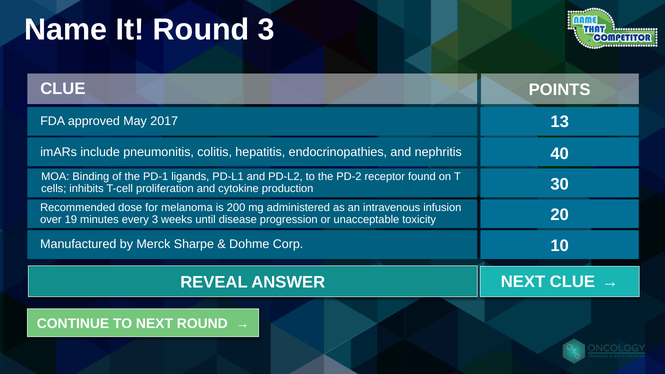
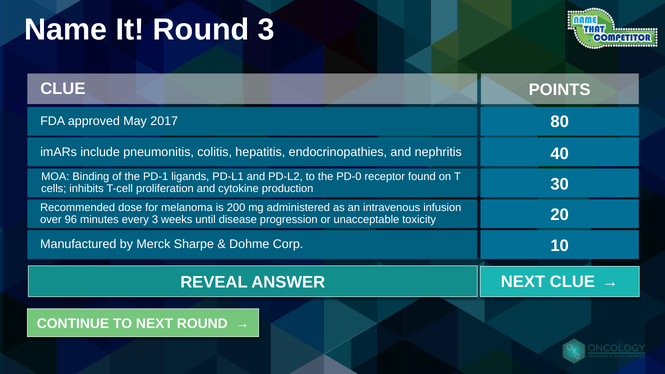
13: 13 -> 80
PD-2: PD-2 -> PD-0
19: 19 -> 96
